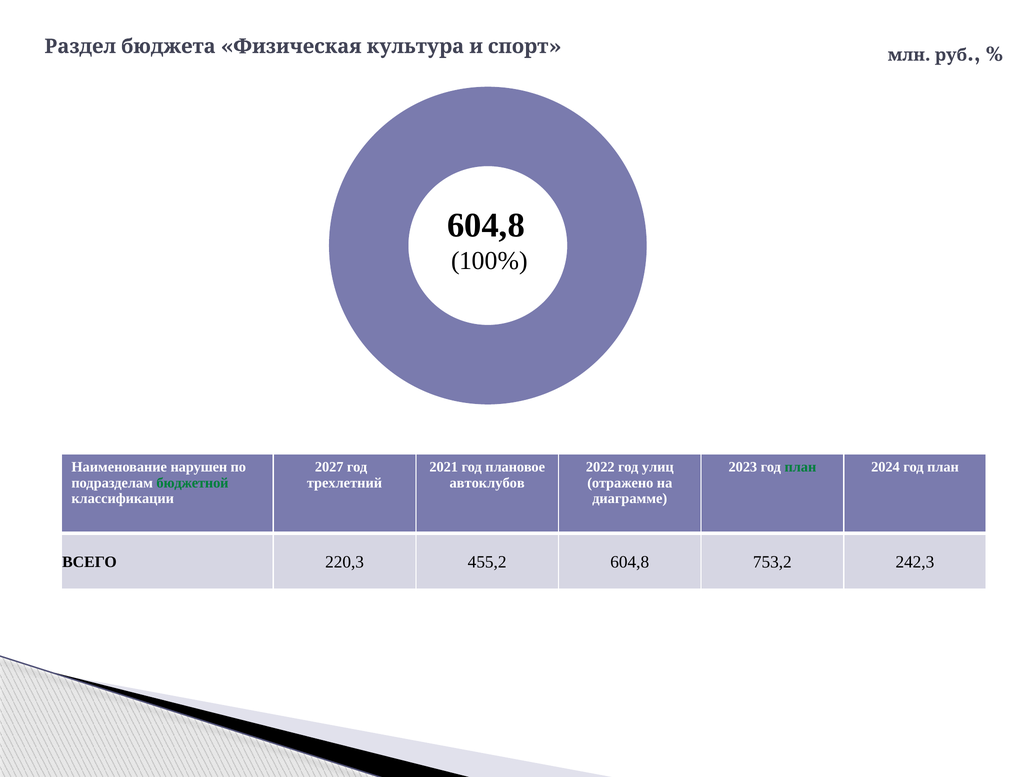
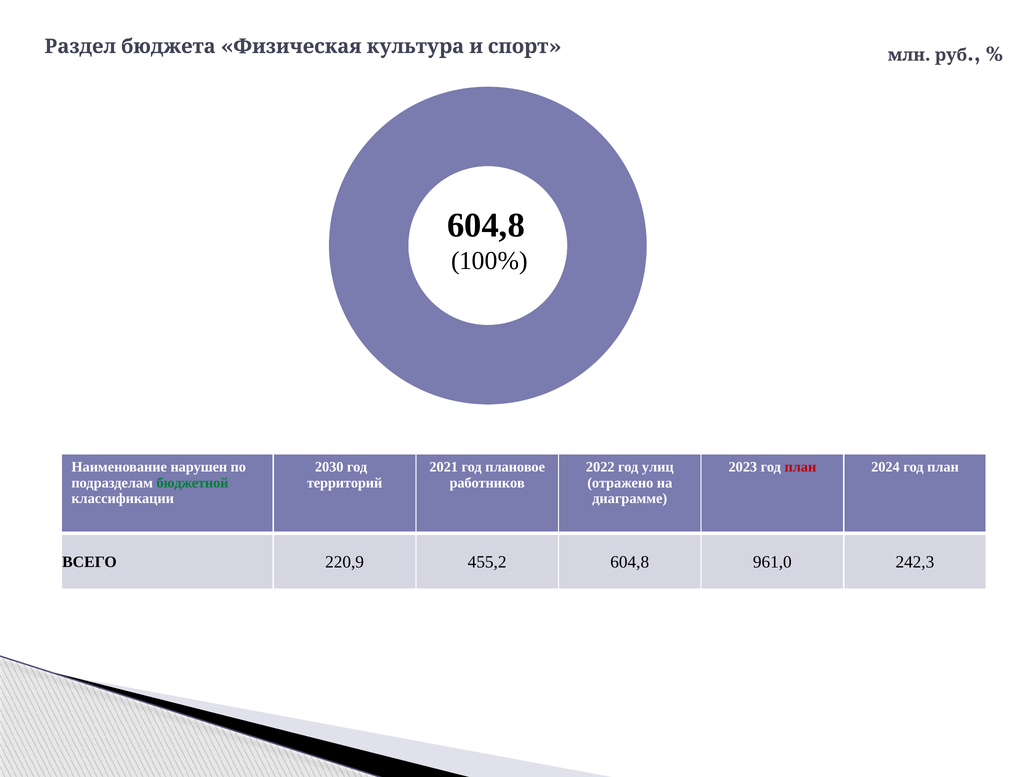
2027: 2027 -> 2030
план at (800, 467) colour: green -> red
трехлетний: трехлетний -> территорий
автоклубов: автоклубов -> работников
220,3: 220,3 -> 220,9
753,2: 753,2 -> 961,0
